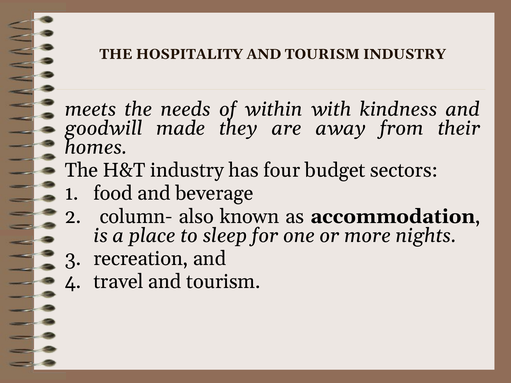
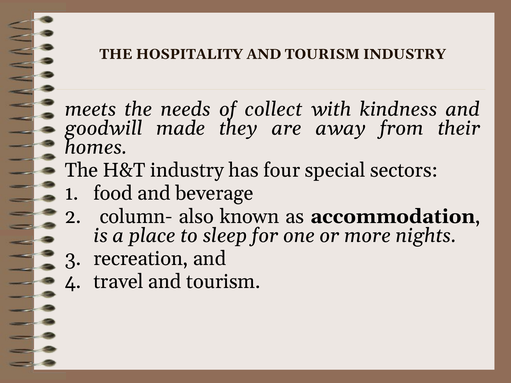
within: within -> collect
budget: budget -> special
